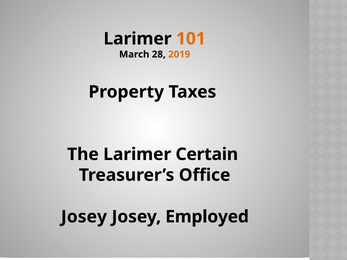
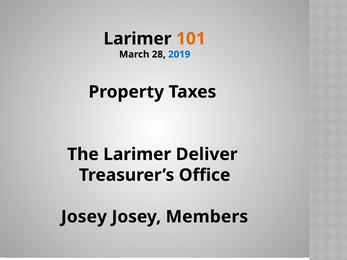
2019 colour: orange -> blue
Certain: Certain -> Deliver
Employed: Employed -> Members
